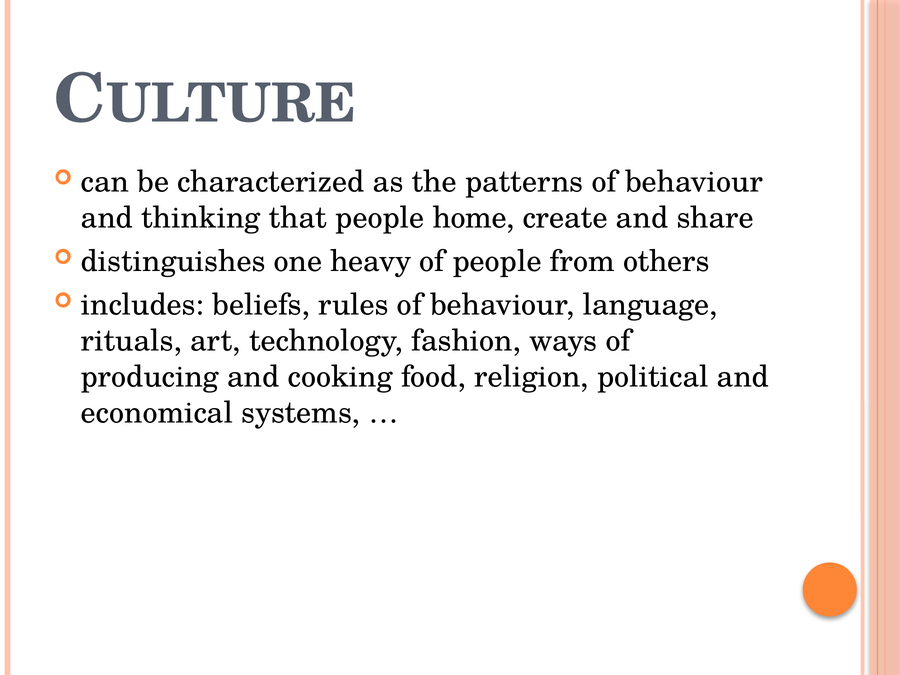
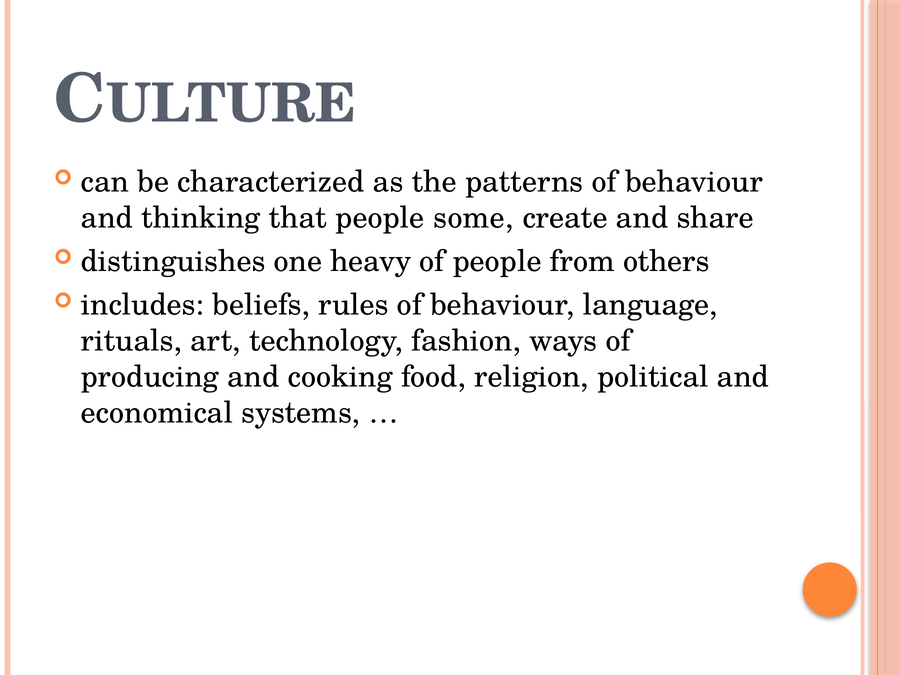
home: home -> some
